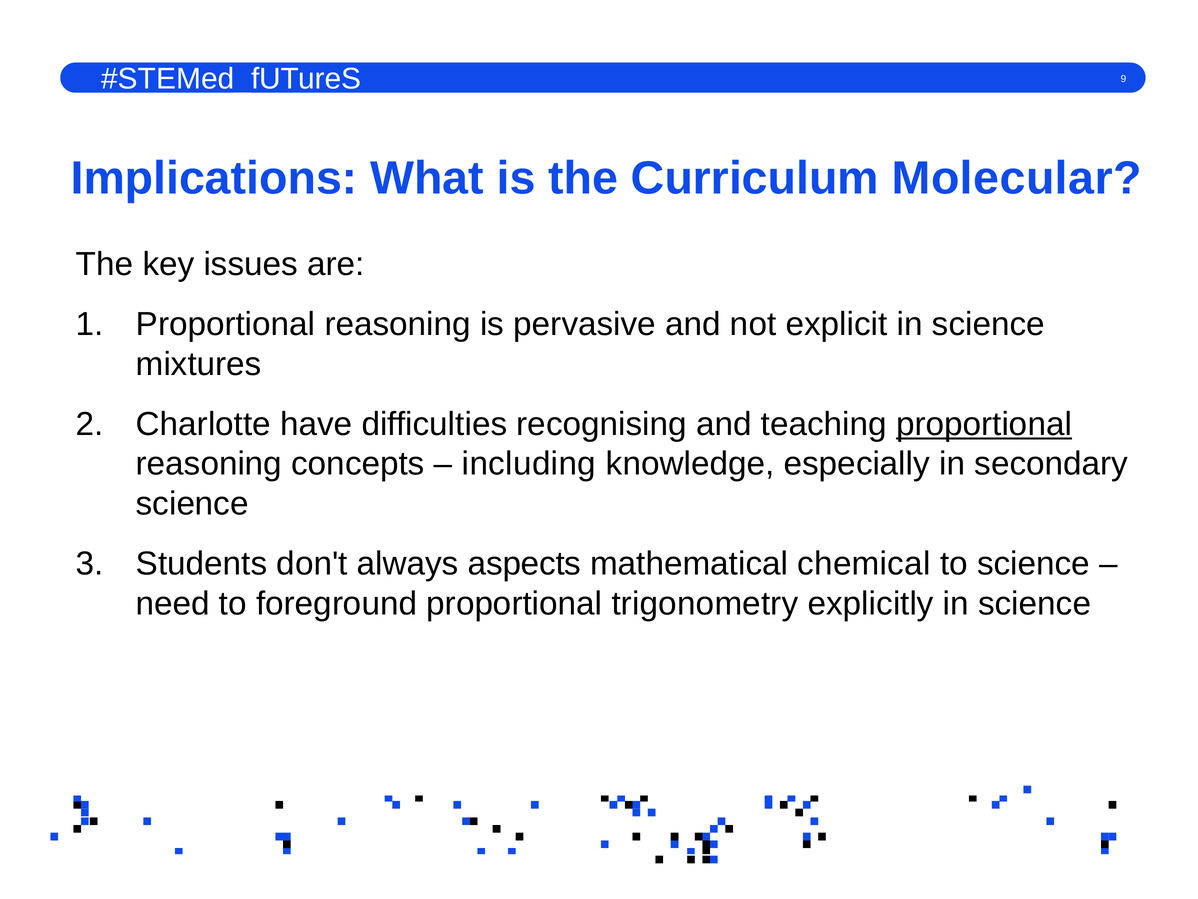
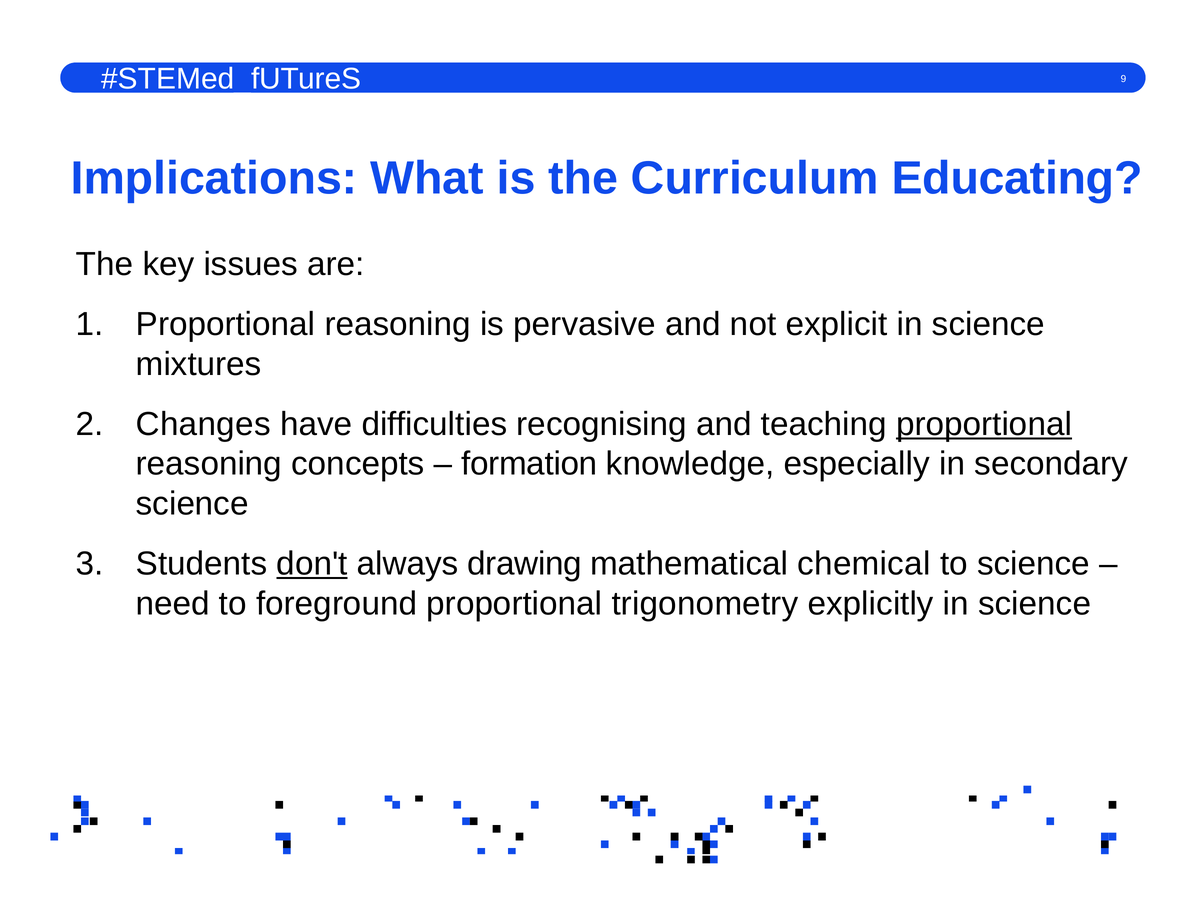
Molecular: Molecular -> Educating
Charlotte: Charlotte -> Changes
including: including -> formation
don't underline: none -> present
aspects: aspects -> drawing
